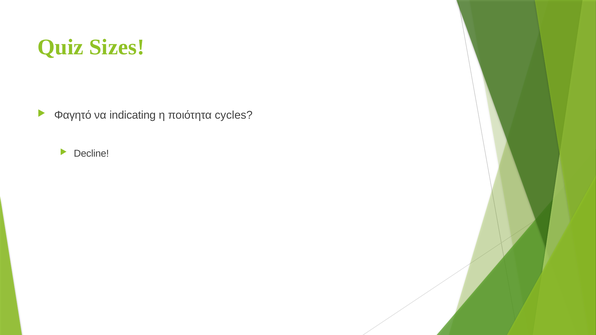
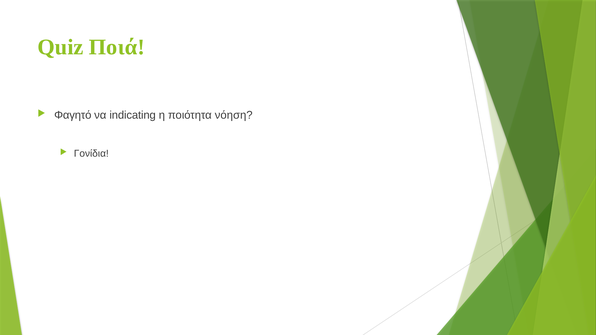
Sizes: Sizes -> Ποιά
cycles: cycles -> νόηση
Decline: Decline -> Γονίδια
